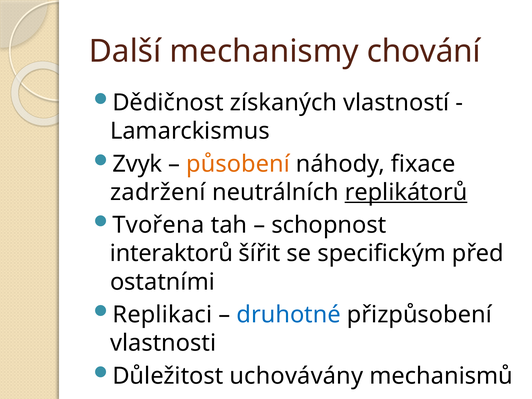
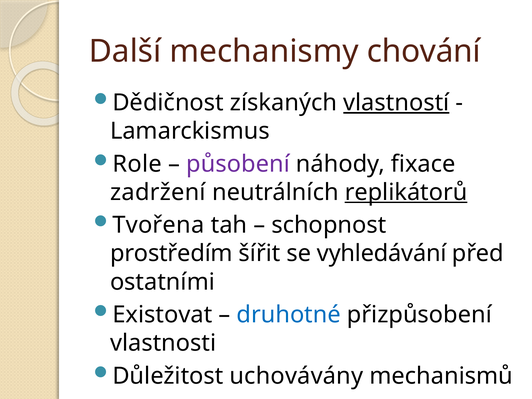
vlastností underline: none -> present
Zvyk: Zvyk -> Role
působení colour: orange -> purple
interaktorů: interaktorů -> prostředím
specifickým: specifickým -> vyhledávání
Replikaci: Replikaci -> Existovat
